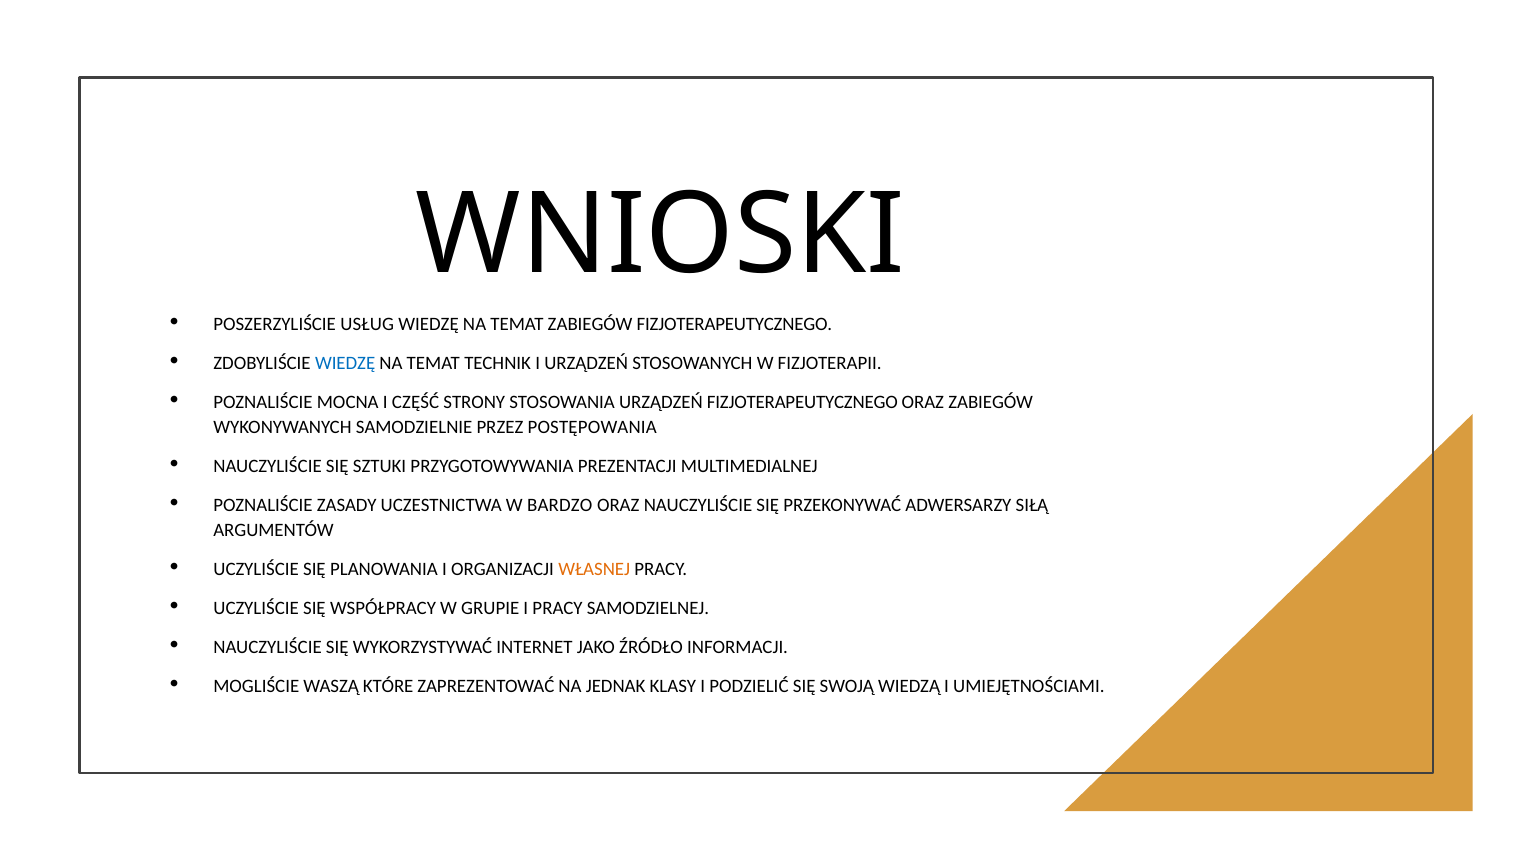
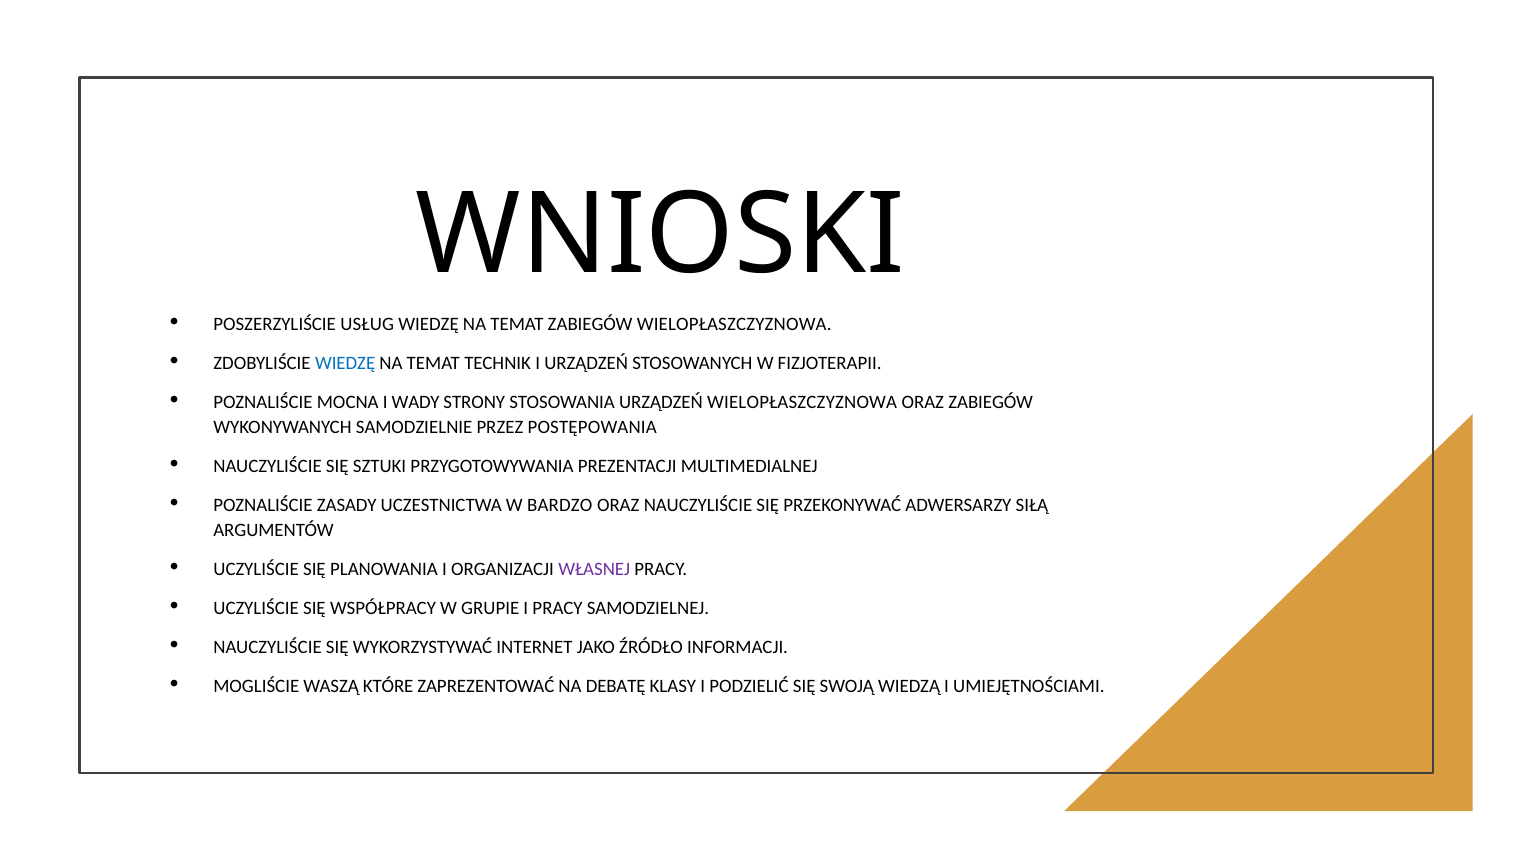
ZABIEGÓW FIZJOTERAPEUTYCZNEGO: FIZJOTERAPEUTYCZNEGO -> WIELOPŁASZCZYZNOWA
CZĘŚĆ: CZĘŚĆ -> WADY
URZĄDZEŃ FIZJOTERAPEUTYCZNEGO: FIZJOTERAPEUTYCZNEGO -> WIELOPŁASZCZYZNOWA
WŁASNEJ colour: orange -> purple
JEDNAK: JEDNAK -> DEBATĘ
